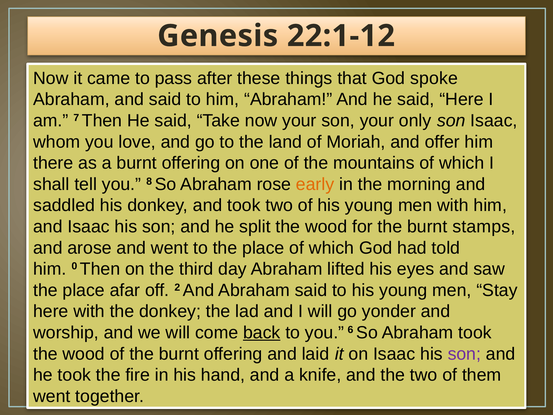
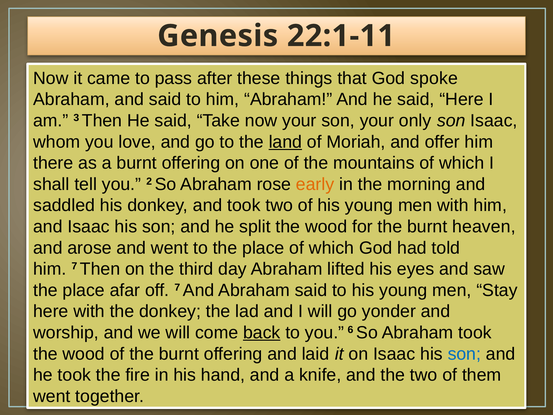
22:1-12: 22:1-12 -> 22:1-11
7: 7 -> 3
land underline: none -> present
8: 8 -> 2
stamps: stamps -> heaven
him 0: 0 -> 7
off 2: 2 -> 7
son at (464, 354) colour: purple -> blue
